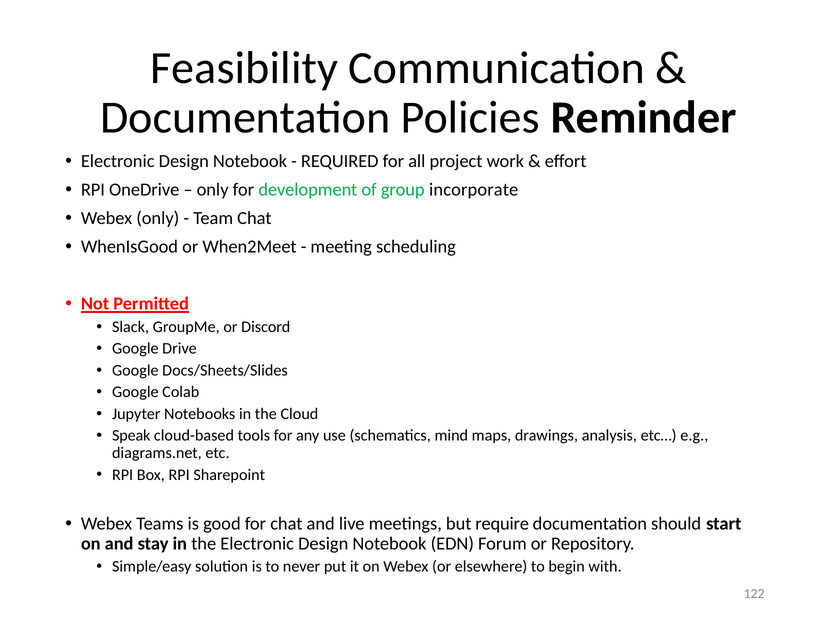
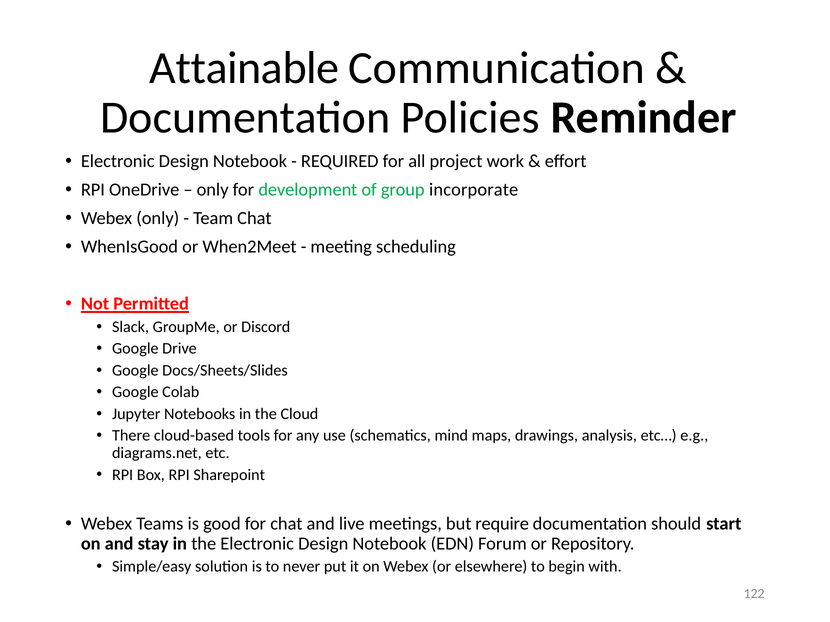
Feasibility: Feasibility -> Attainable
Speak: Speak -> There
